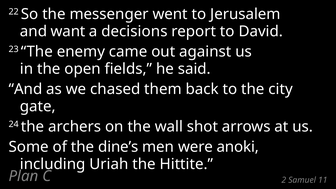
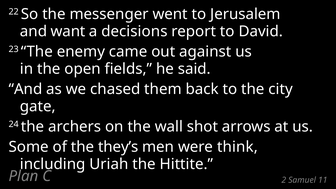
dine’s: dine’s -> they’s
anoki: anoki -> think
